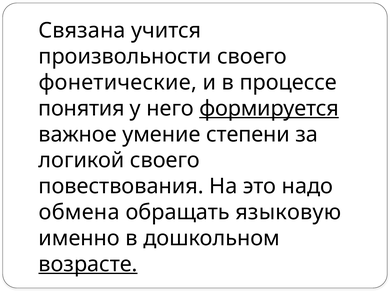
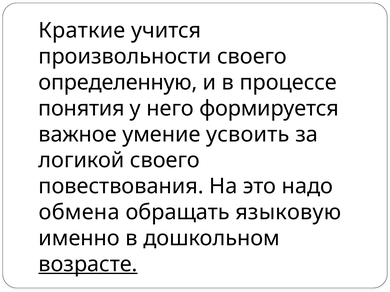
Связана: Связана -> Краткие
фонетические: фонетические -> определенную
формируется underline: present -> none
степени: степени -> усвоить
